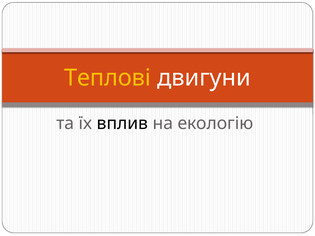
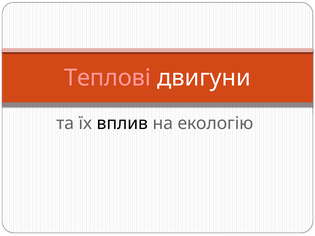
Теплові colour: yellow -> pink
